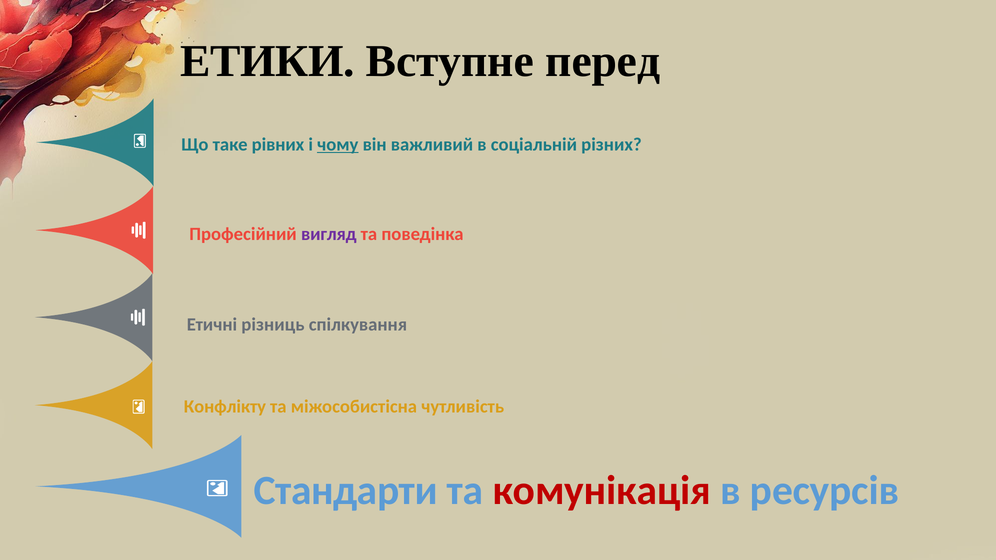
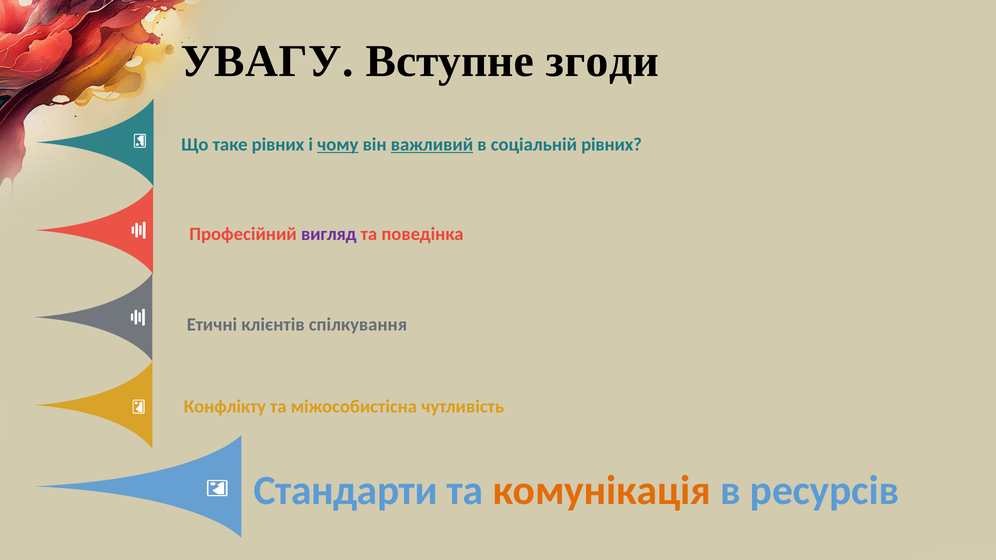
ЕТИКИ: ЕТИКИ -> УВАГУ
перед: перед -> згоди
важливий underline: none -> present
соціальній різних: різних -> рівних
різниць: різниць -> клієнтів
комунікація colour: red -> orange
